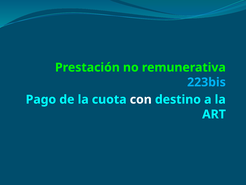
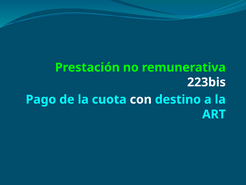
223bis colour: light blue -> white
